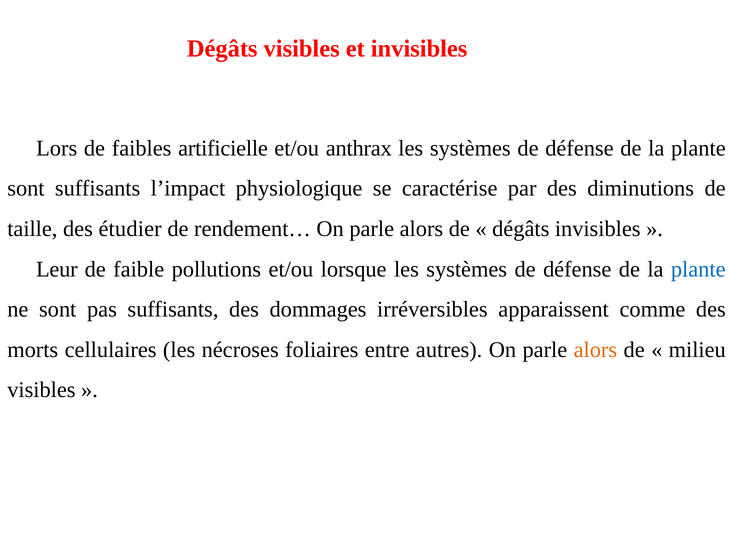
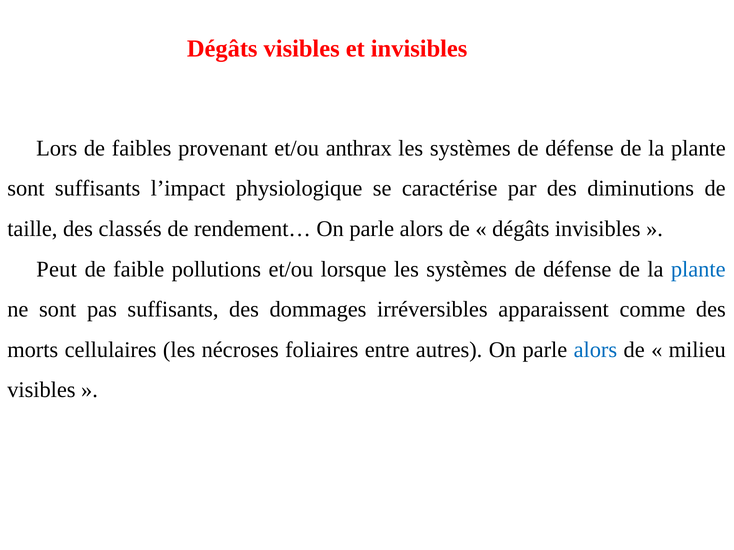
artificielle: artificielle -> provenant
étudier: étudier -> classés
Leur: Leur -> Peut
alors at (595, 350) colour: orange -> blue
